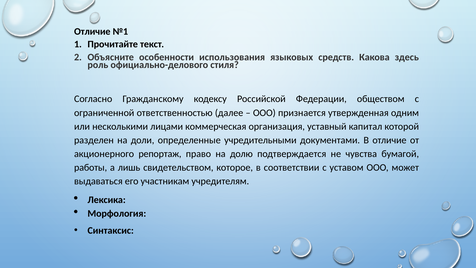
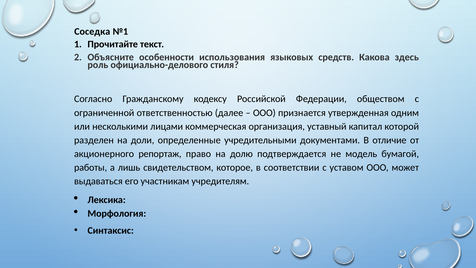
Отличие at (92, 32): Отличие -> Соседка
чувства: чувства -> модель
